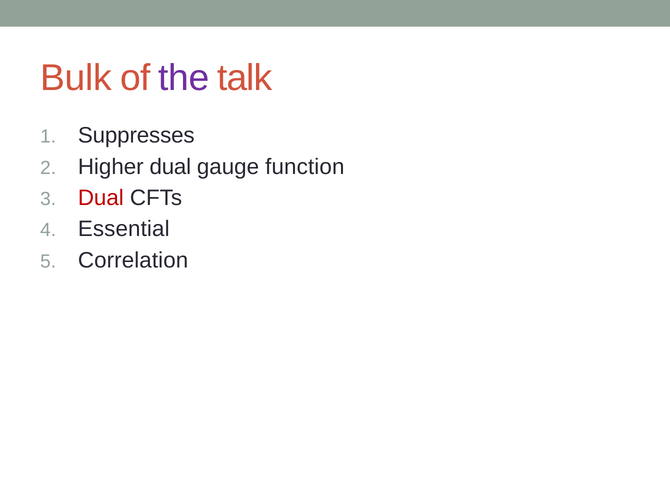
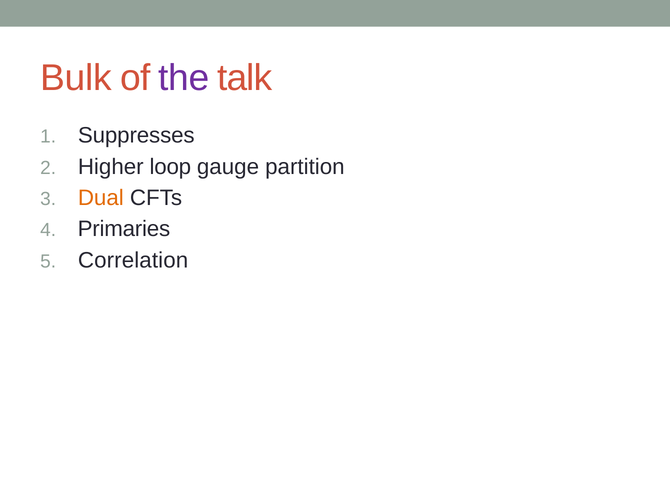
Higher dual: dual -> loop
function: function -> partition
Dual at (101, 198) colour: red -> orange
Essential: Essential -> Primaries
